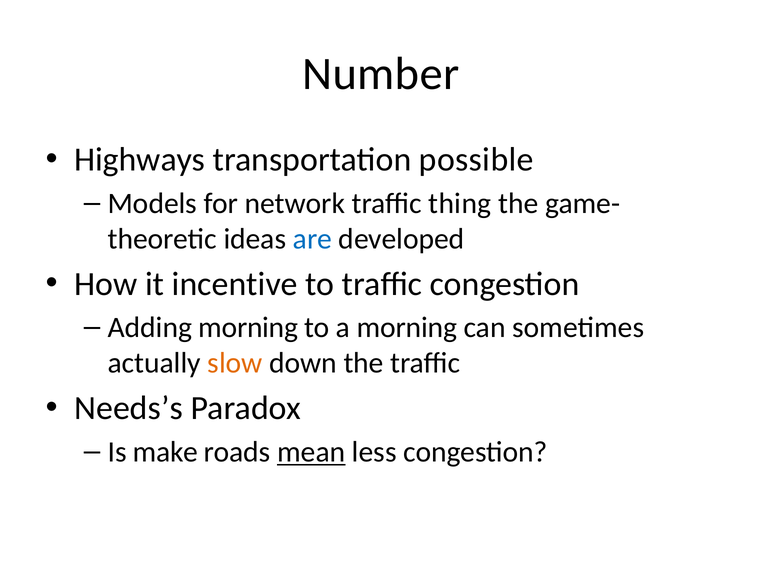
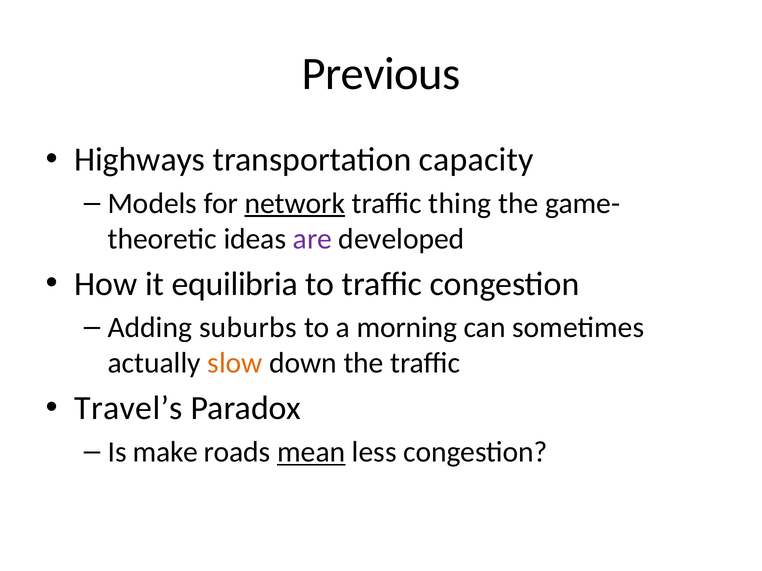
Number: Number -> Previous
possible: possible -> capacity
network underline: none -> present
are colour: blue -> purple
incentive: incentive -> equilibria
Adding morning: morning -> suburbs
Needs’s: Needs’s -> Travel’s
